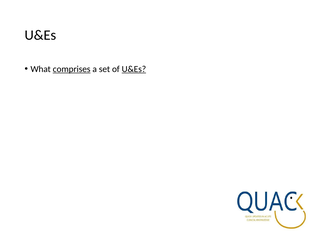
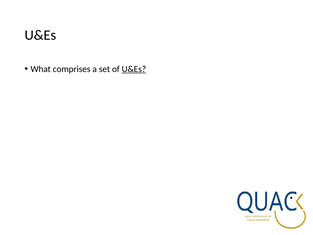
comprises underline: present -> none
